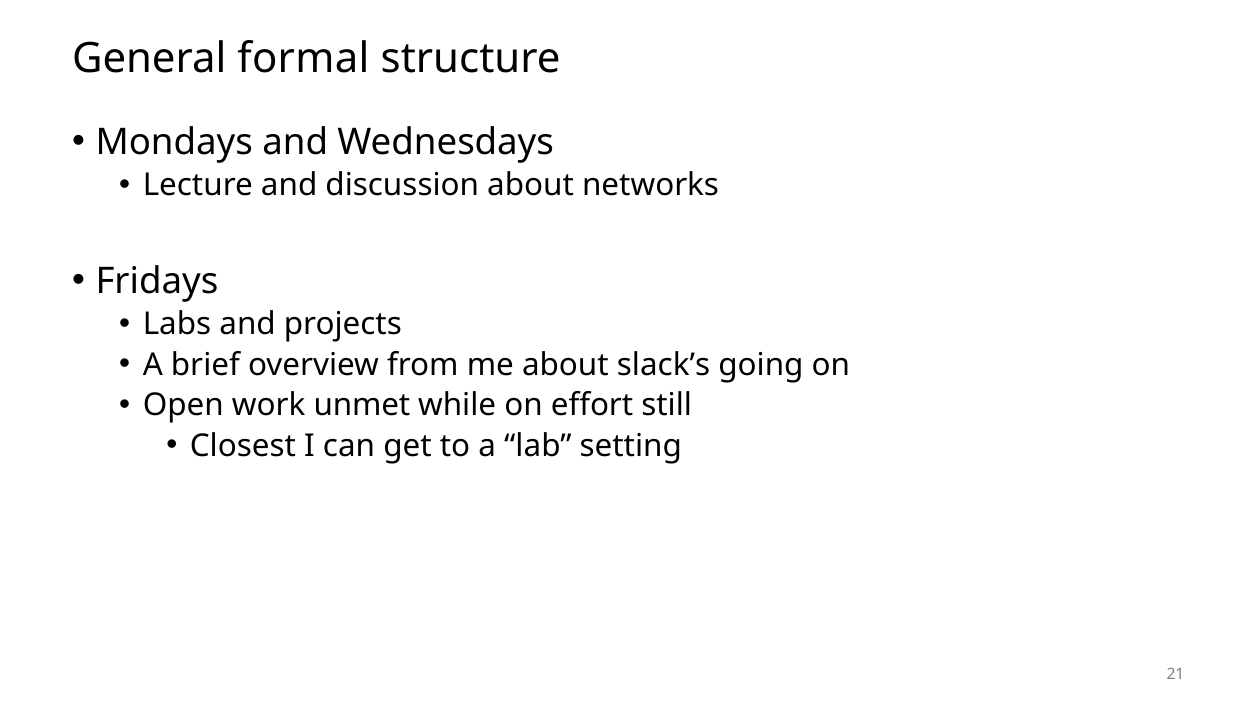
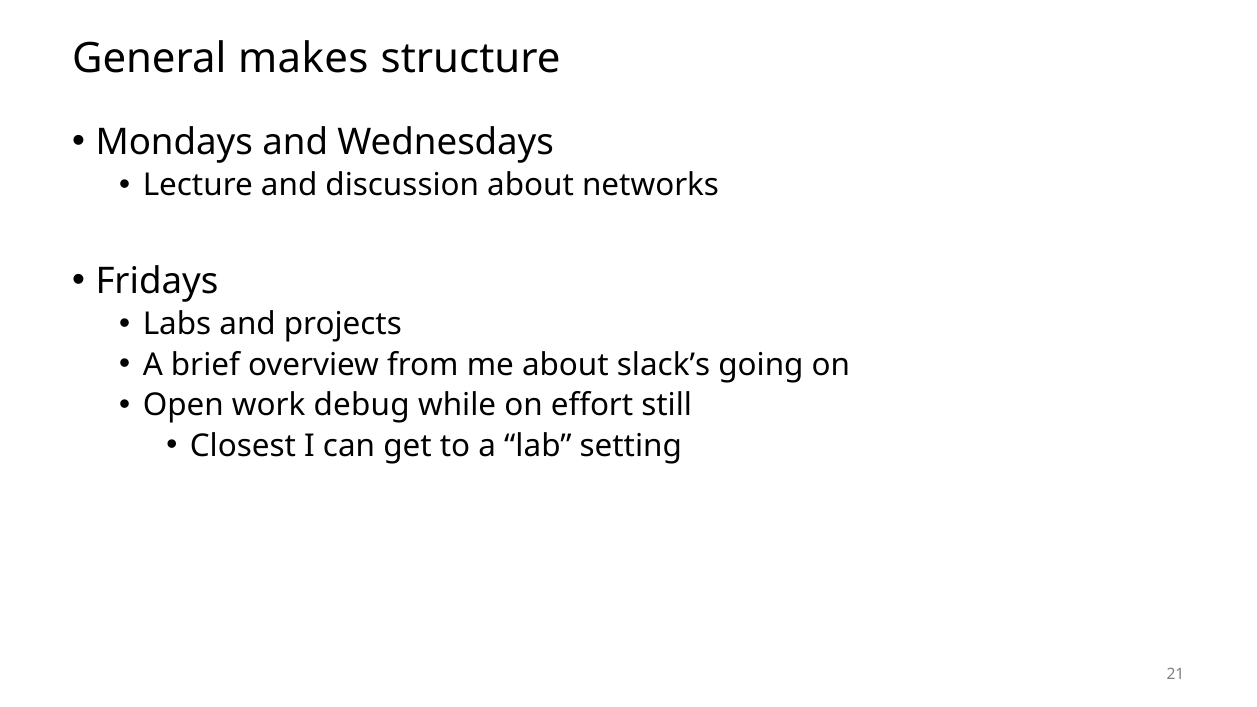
formal: formal -> makes
unmet: unmet -> debug
